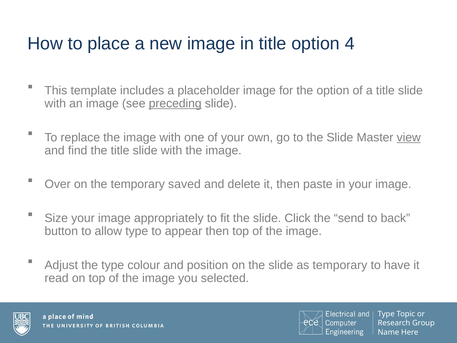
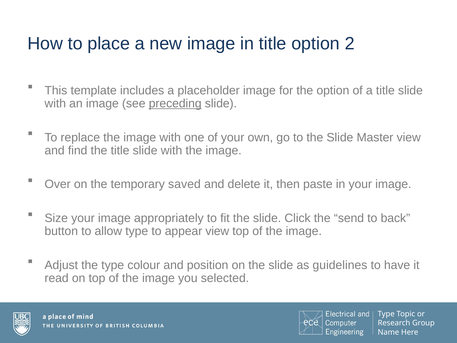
4: 4 -> 2
view at (409, 137) underline: present -> none
appear then: then -> view
as temporary: temporary -> guidelines
